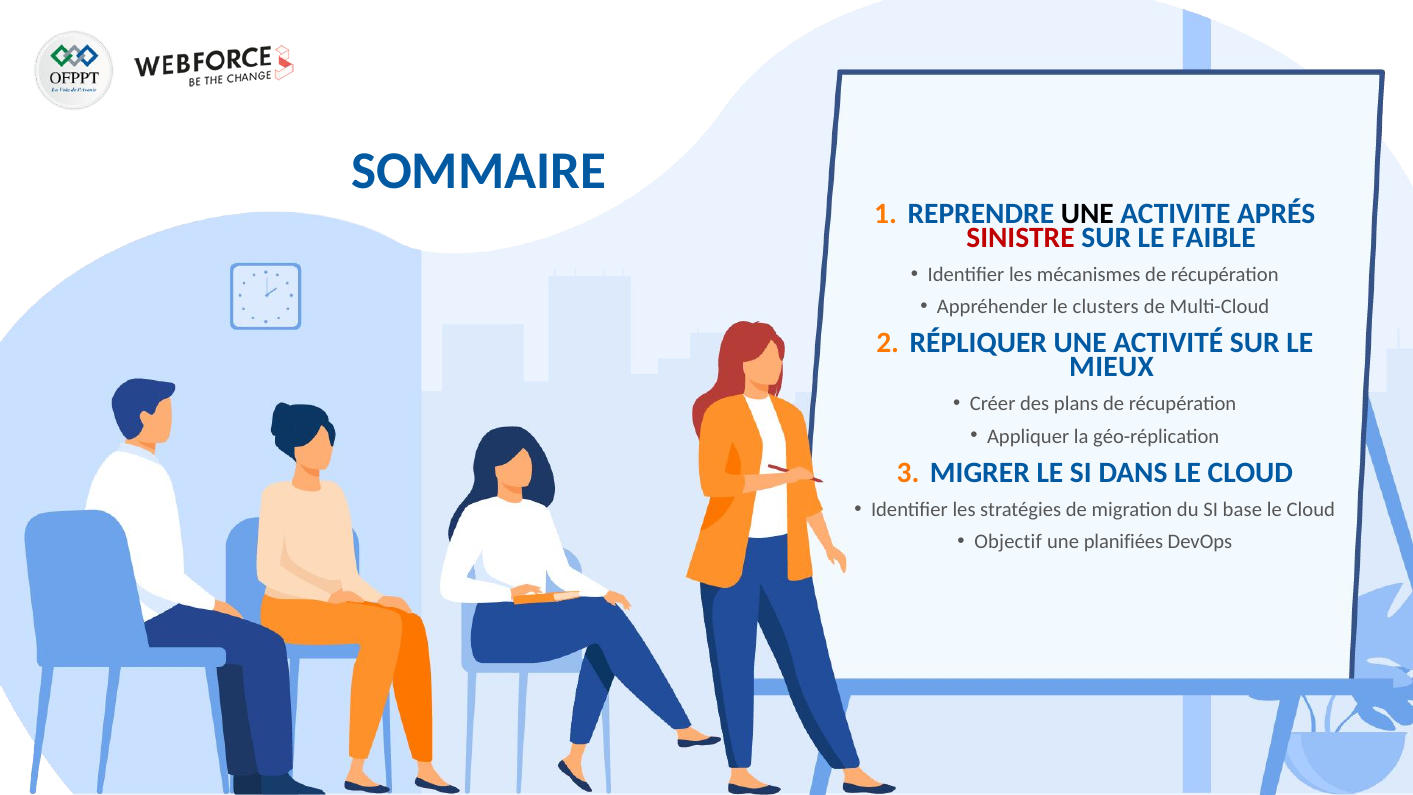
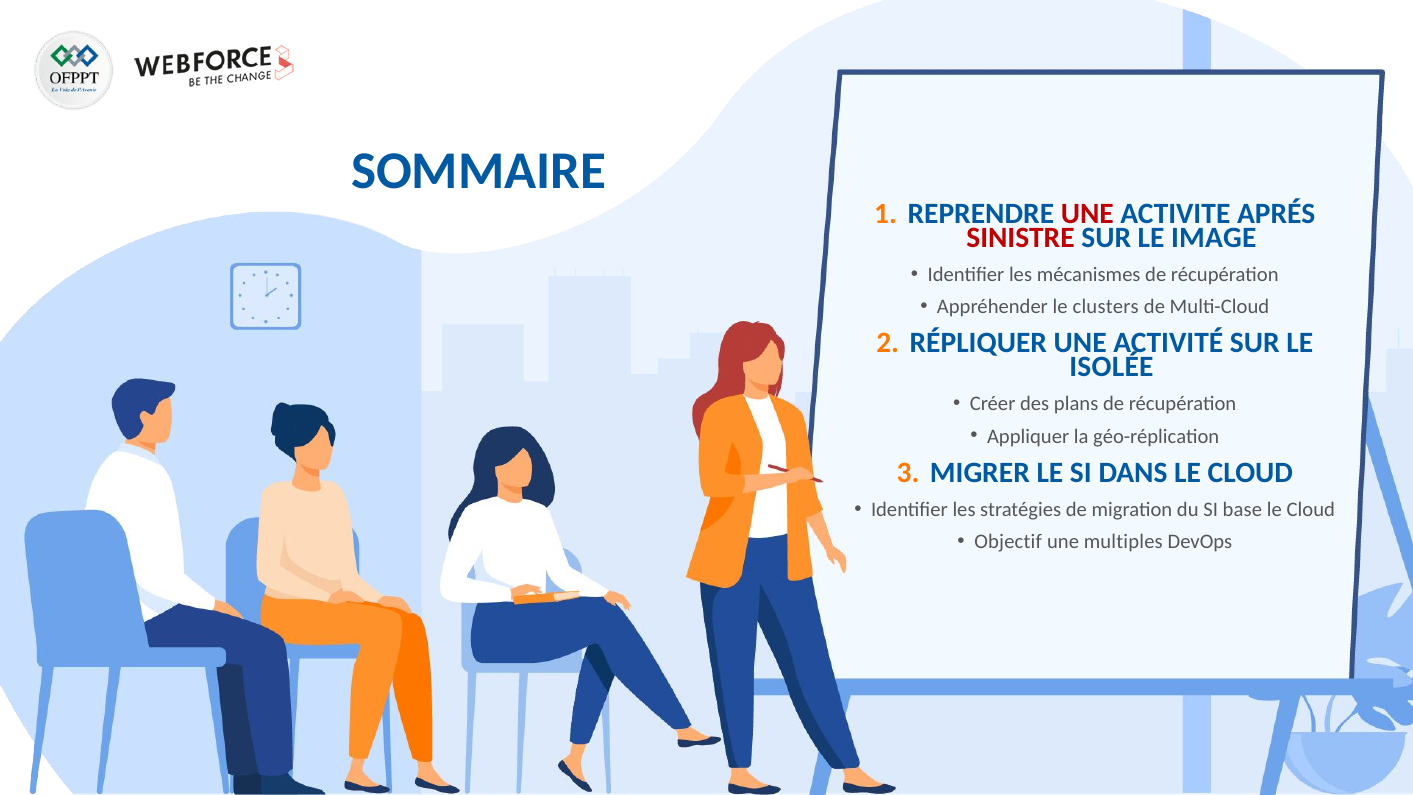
UNE at (1087, 214) colour: black -> red
FAIBLE: FAIBLE -> IMAGE
MIEUX: MIEUX -> ISOLÉE
planifiées: planifiées -> multiples
